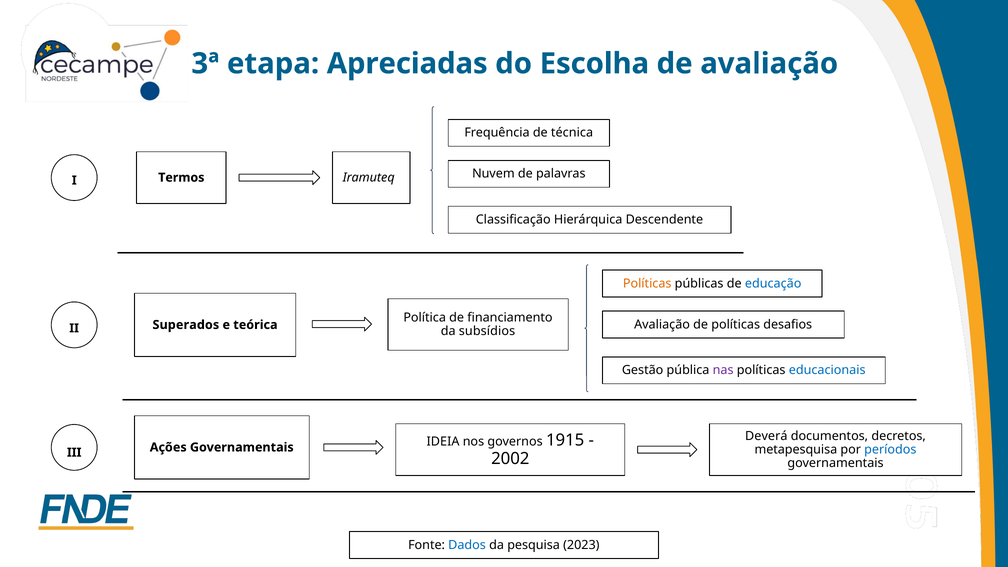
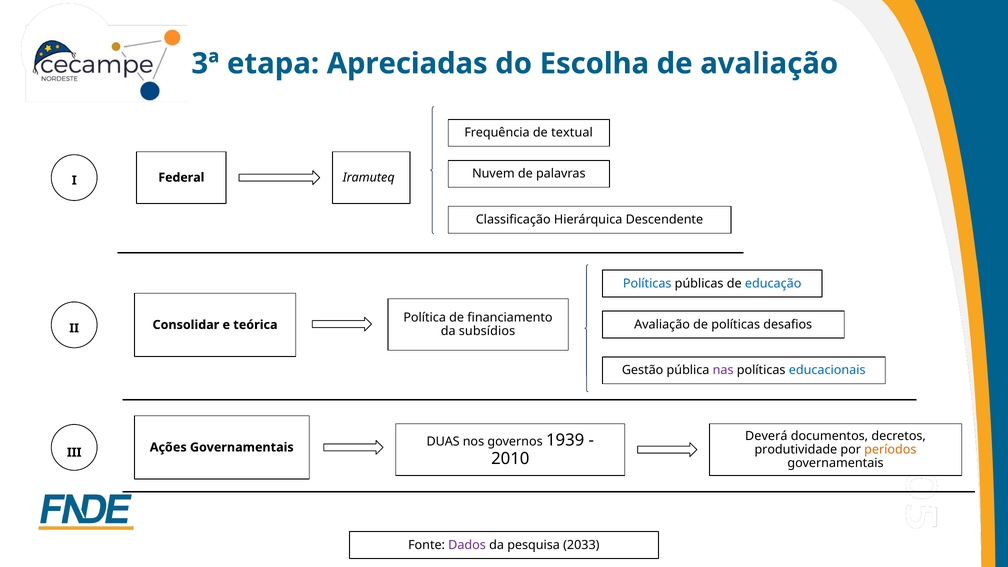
técnica: técnica -> textual
Termos: Termos -> Federal
Políticas at (647, 283) colour: orange -> blue
Superados: Superados -> Consolidar
IDEIA: IDEIA -> DUAS
1915: 1915 -> 1939
metapesquisa: metapesquisa -> produtividade
períodos colour: blue -> orange
2002: 2002 -> 2010
Dados colour: blue -> purple
2023: 2023 -> 2033
